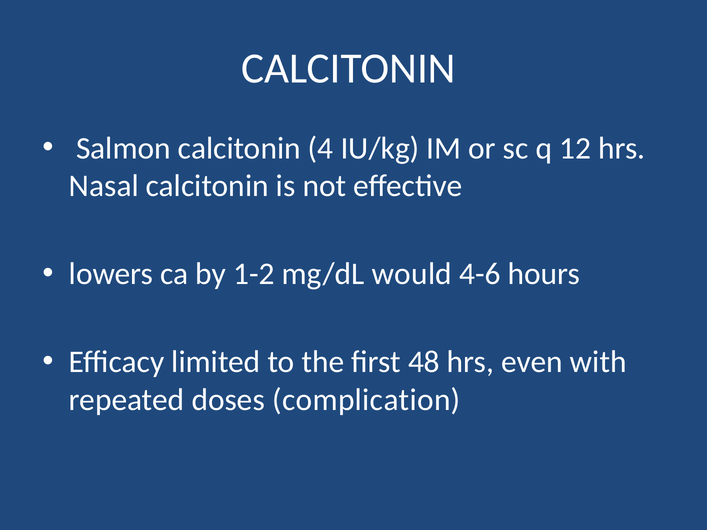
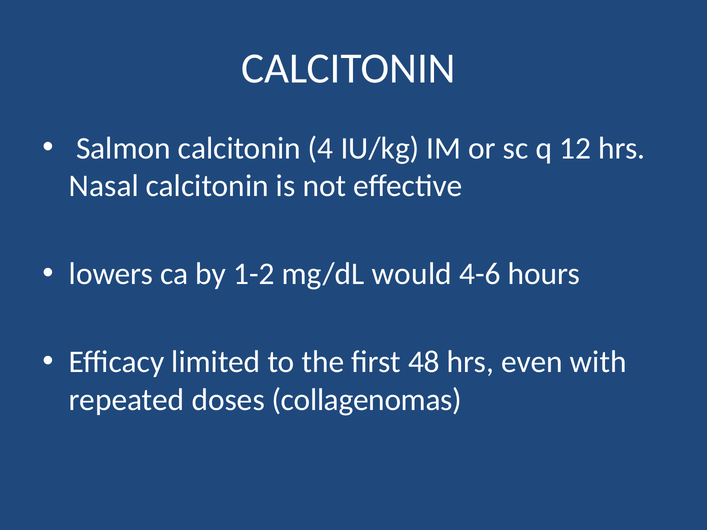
complication: complication -> collagenomas
